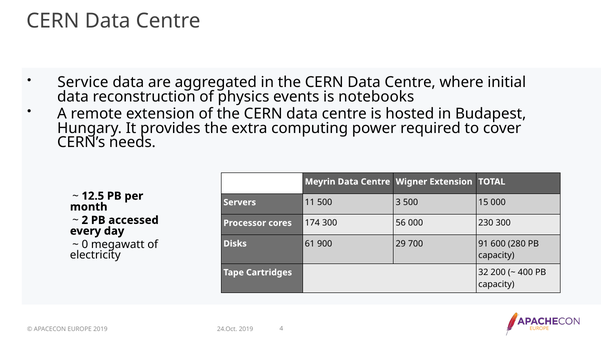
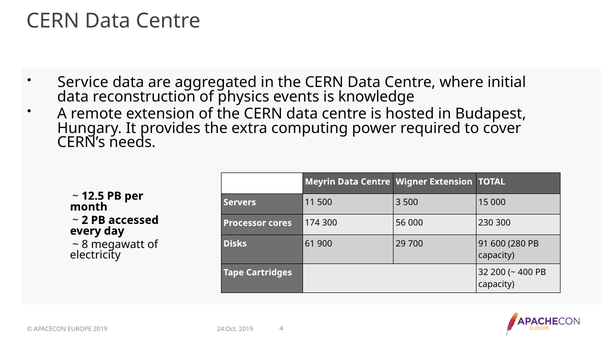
notebooks: notebooks -> knowledge
0: 0 -> 8
